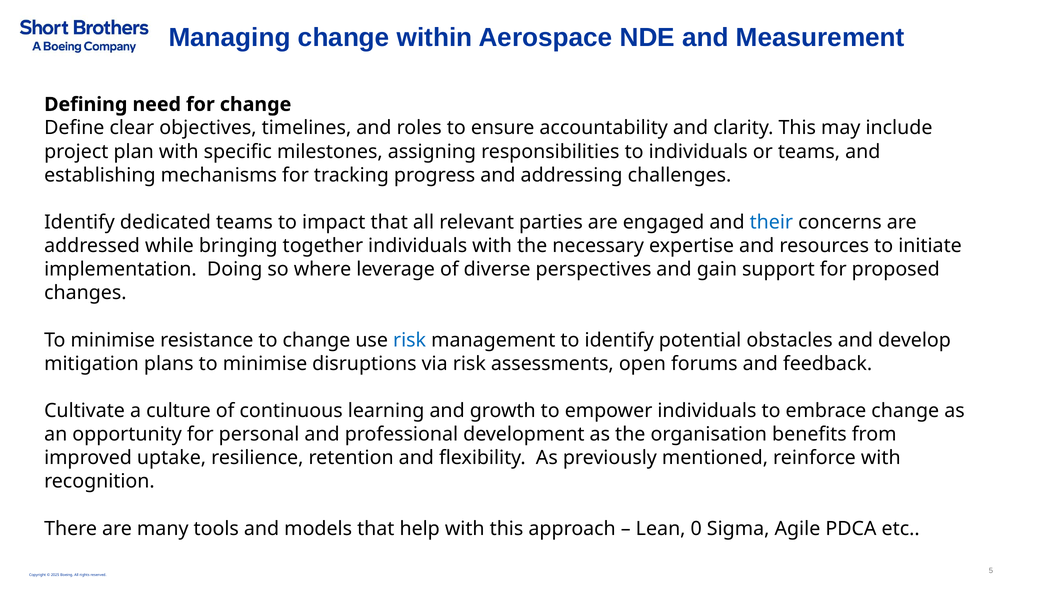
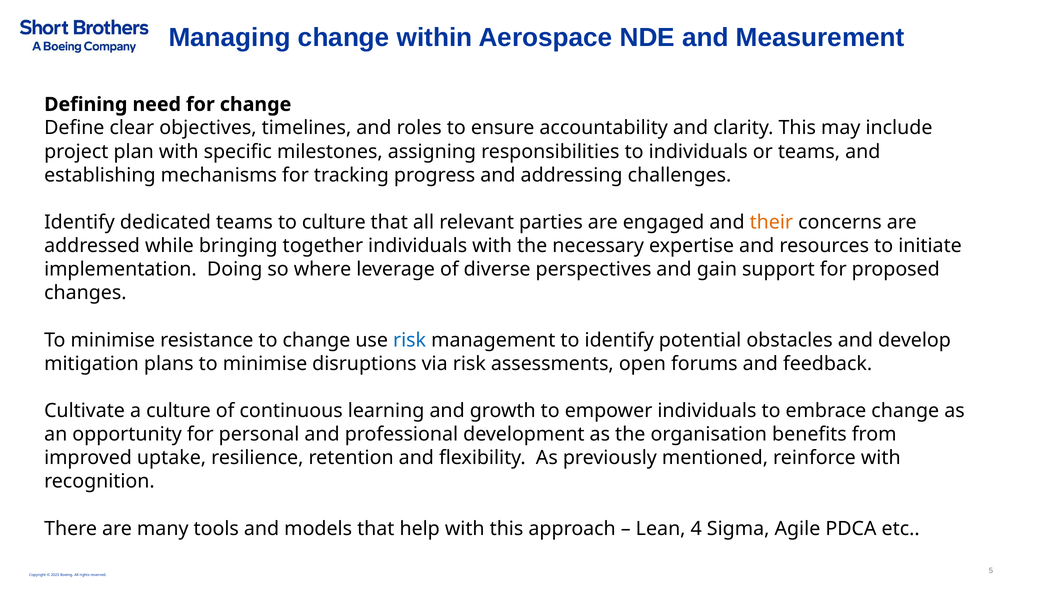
to impact: impact -> culture
their colour: blue -> orange
0: 0 -> 4
